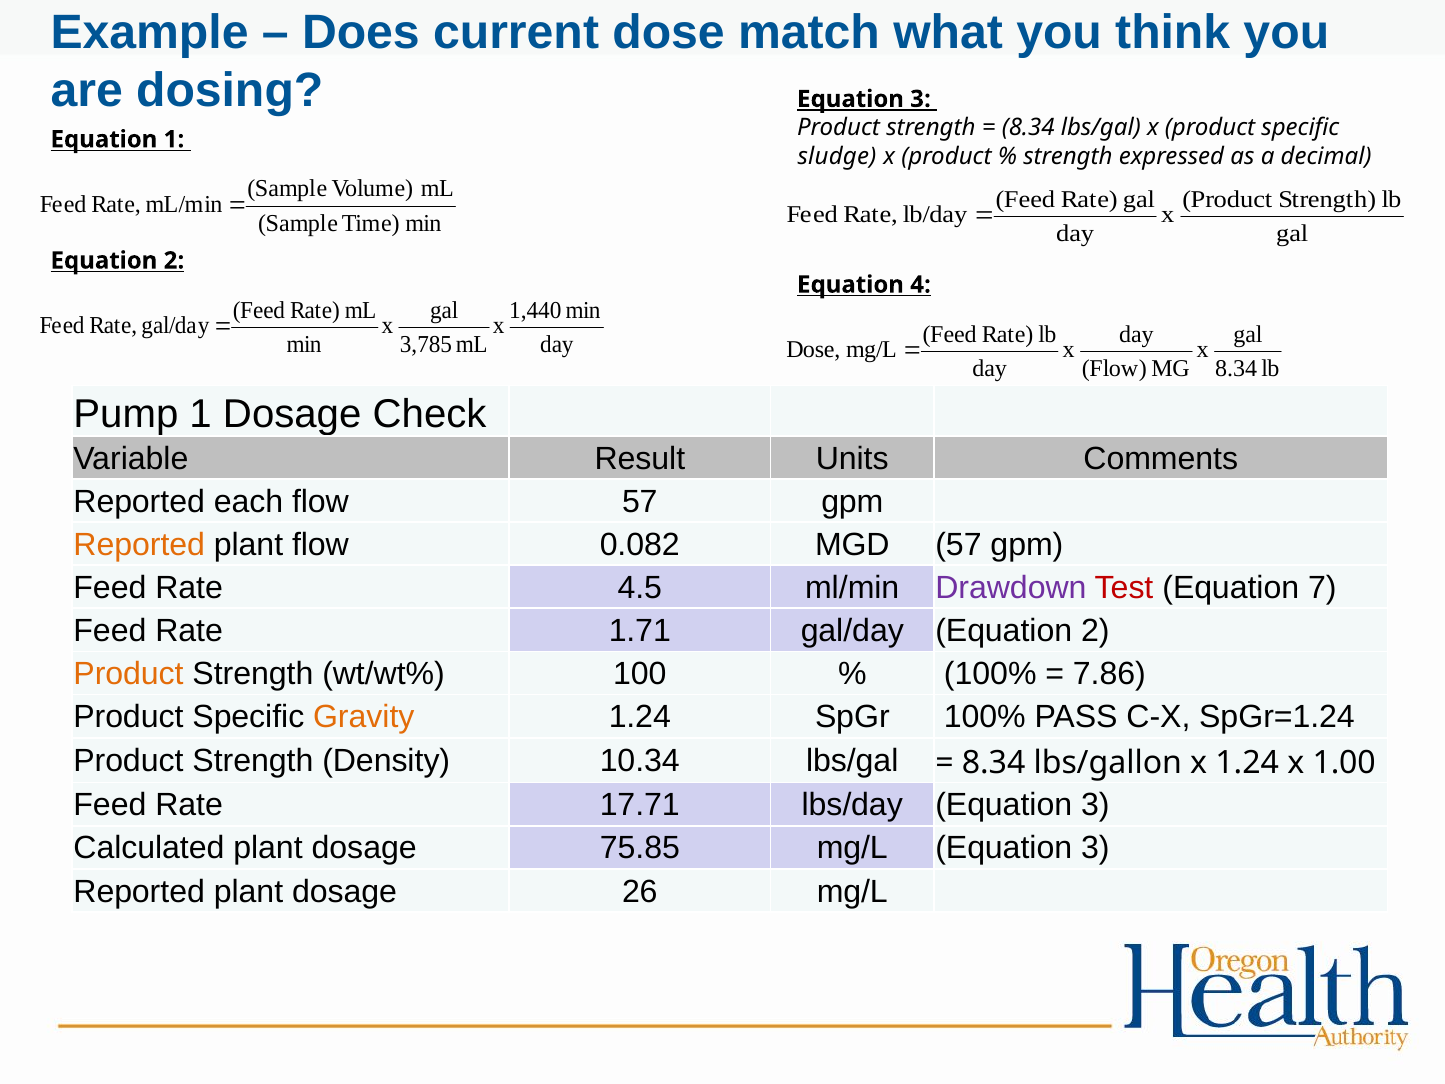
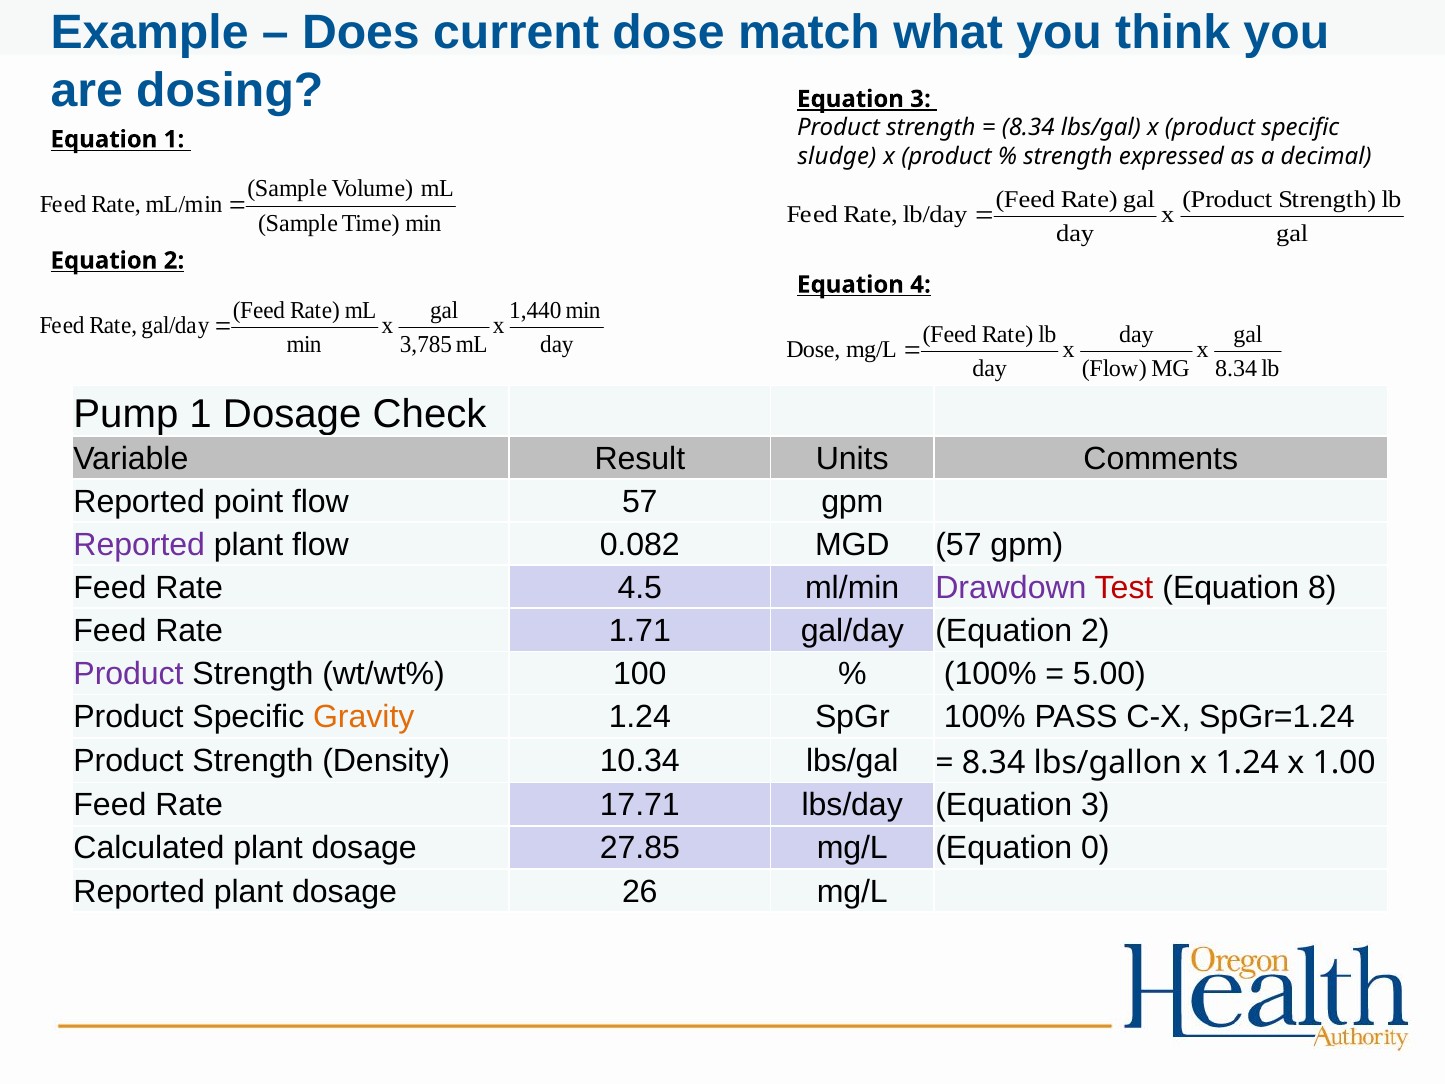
each: each -> point
Reported at (139, 545) colour: orange -> purple
7: 7 -> 8
Product at (129, 674) colour: orange -> purple
7.86: 7.86 -> 5.00
75.85: 75.85 -> 27.85
mg/L Equation 3: 3 -> 0
